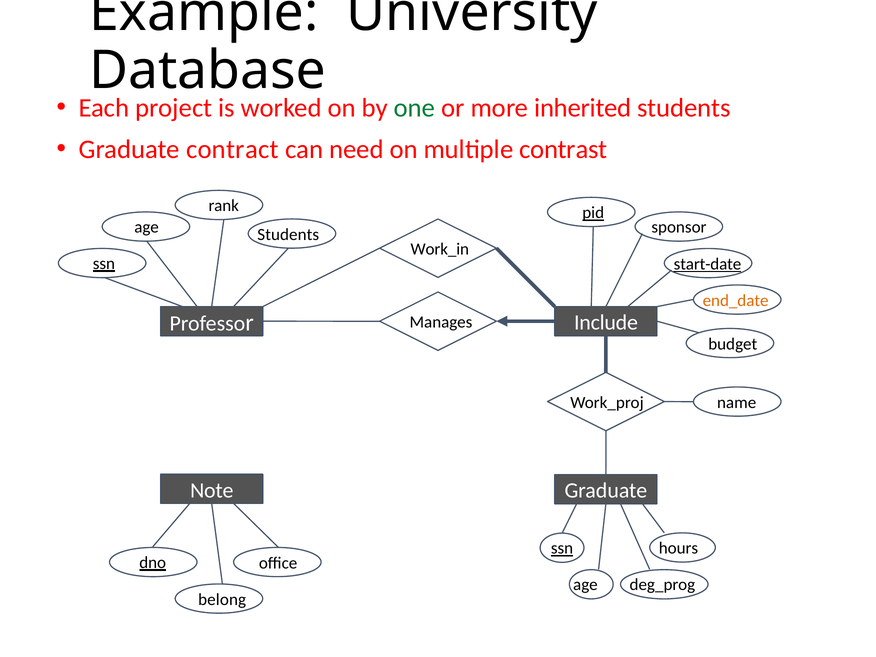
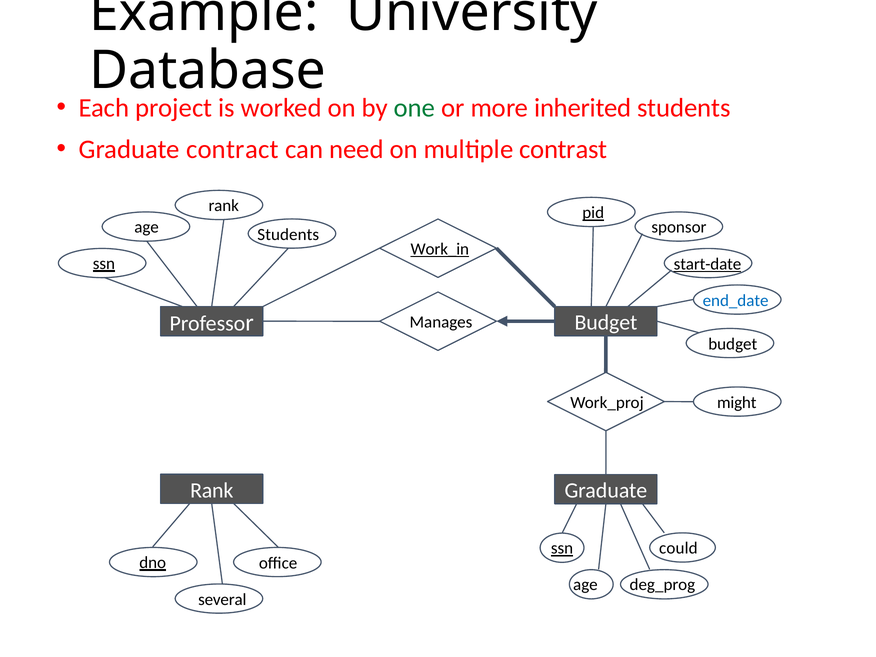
Work_in underline: none -> present
end_date colour: orange -> blue
Include at (606, 323): Include -> Budget
name: name -> might
Note at (212, 490): Note -> Rank
hours: hours -> could
belong: belong -> several
